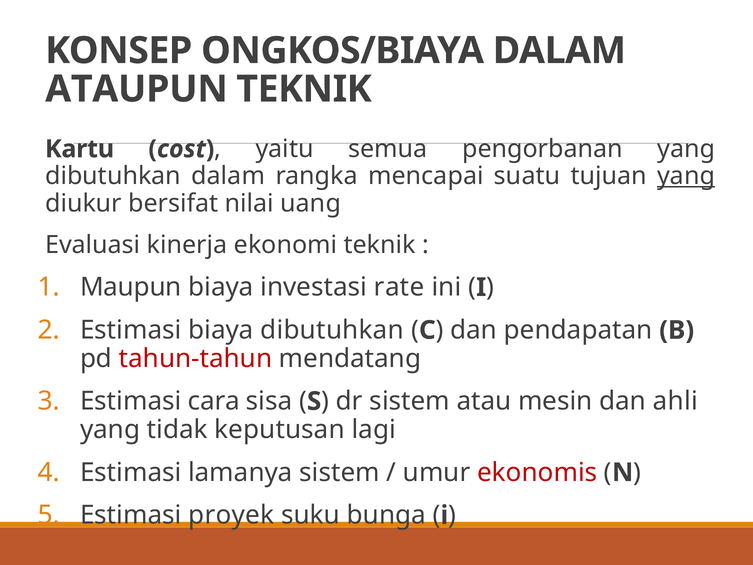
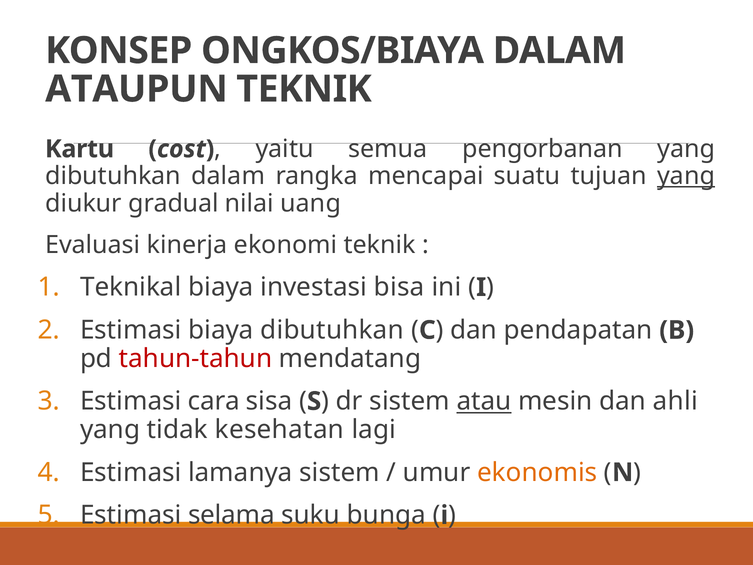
bersifat: bersifat -> gradual
Maupun: Maupun -> Teknikal
rate: rate -> bisa
atau underline: none -> present
keputusan: keputusan -> kesehatan
ekonomis colour: red -> orange
proyek: proyek -> selama
